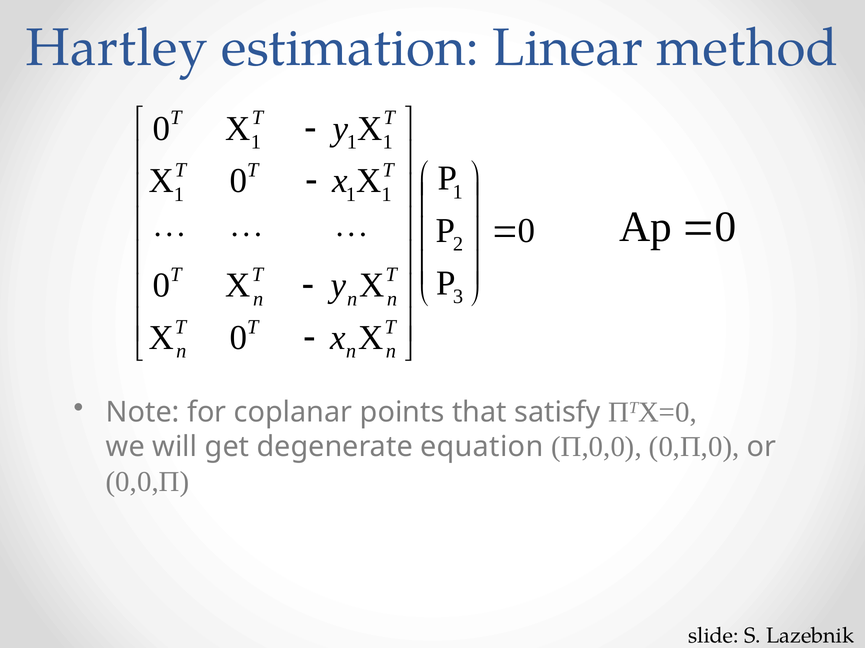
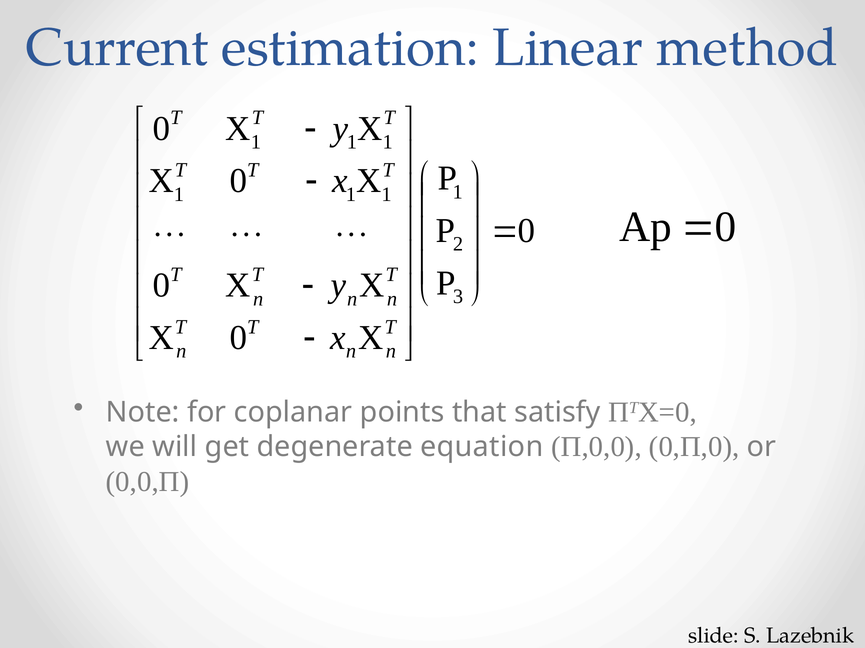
Hartley: Hartley -> Current
